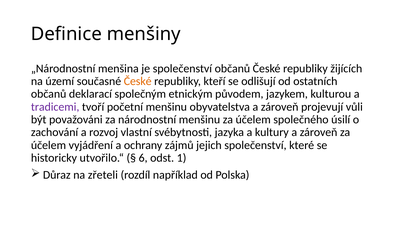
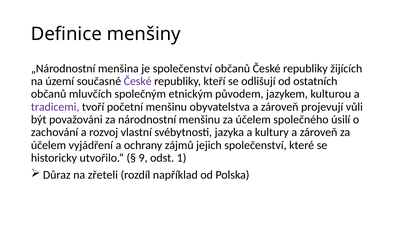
České at (138, 81) colour: orange -> purple
deklarací: deklarací -> mluvčích
6: 6 -> 9
